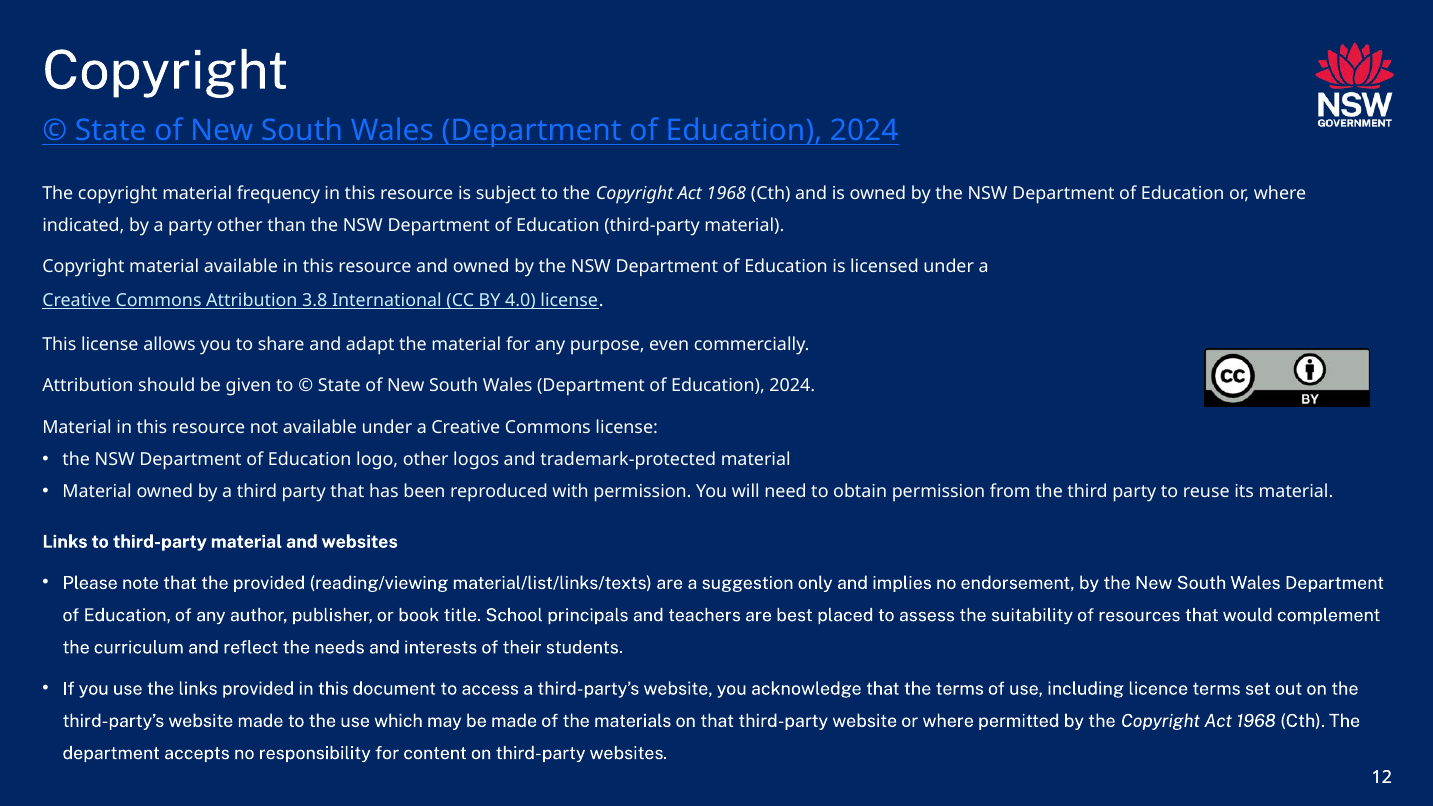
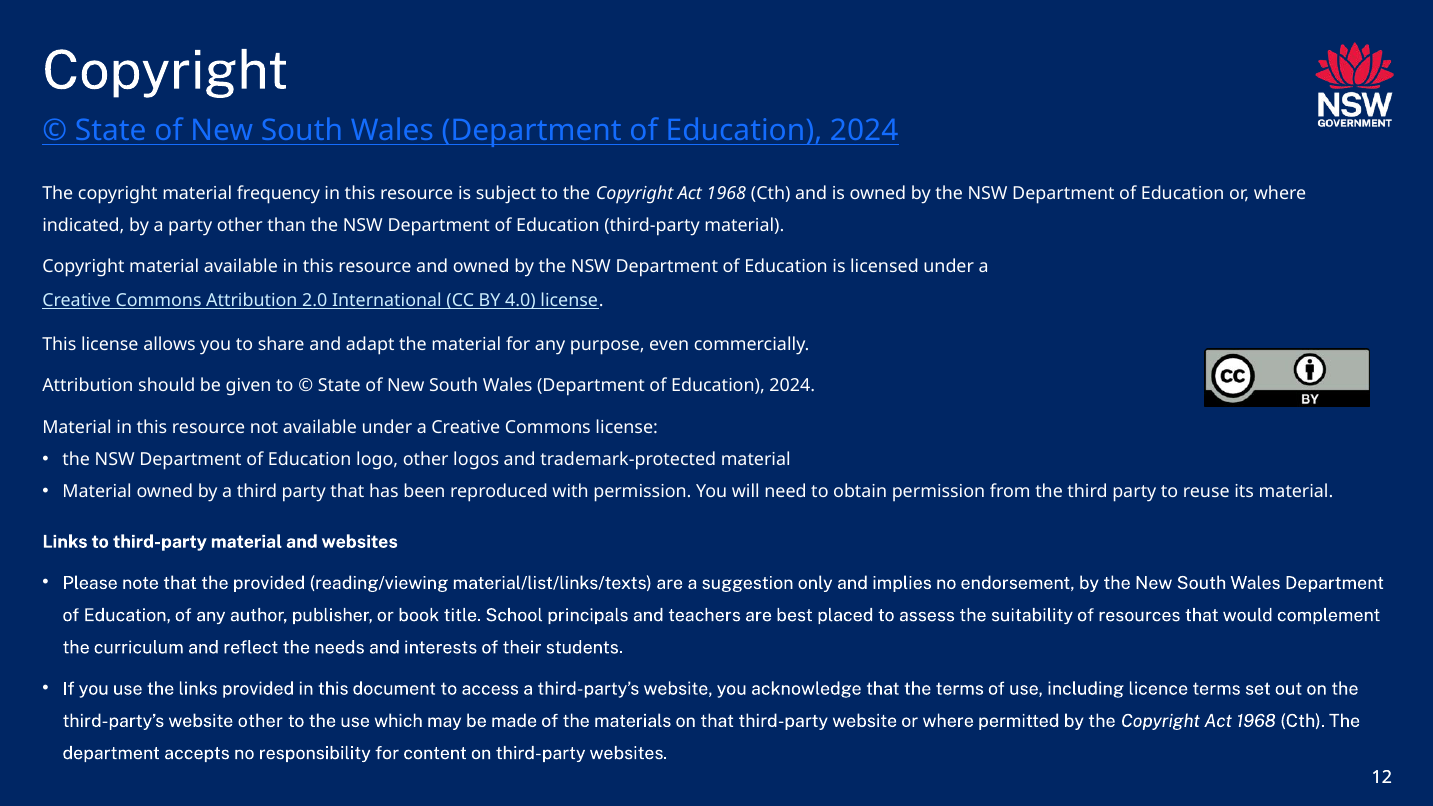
3.8: 3.8 -> 2.0
website made: made -> other
